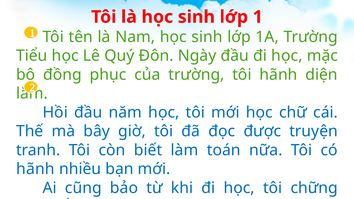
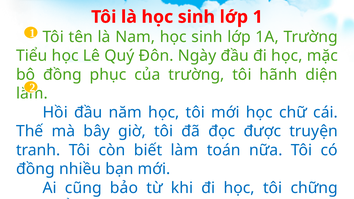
hãnh at (35, 169): hãnh -> đồng
